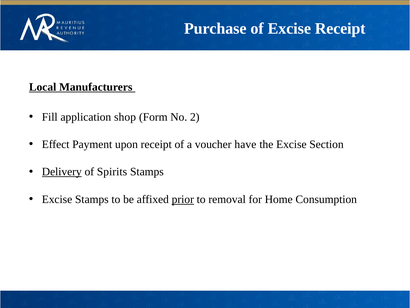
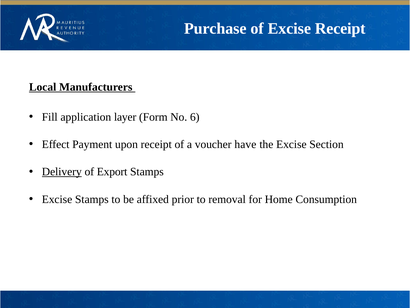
shop: shop -> layer
2: 2 -> 6
Spirits: Spirits -> Export
prior underline: present -> none
